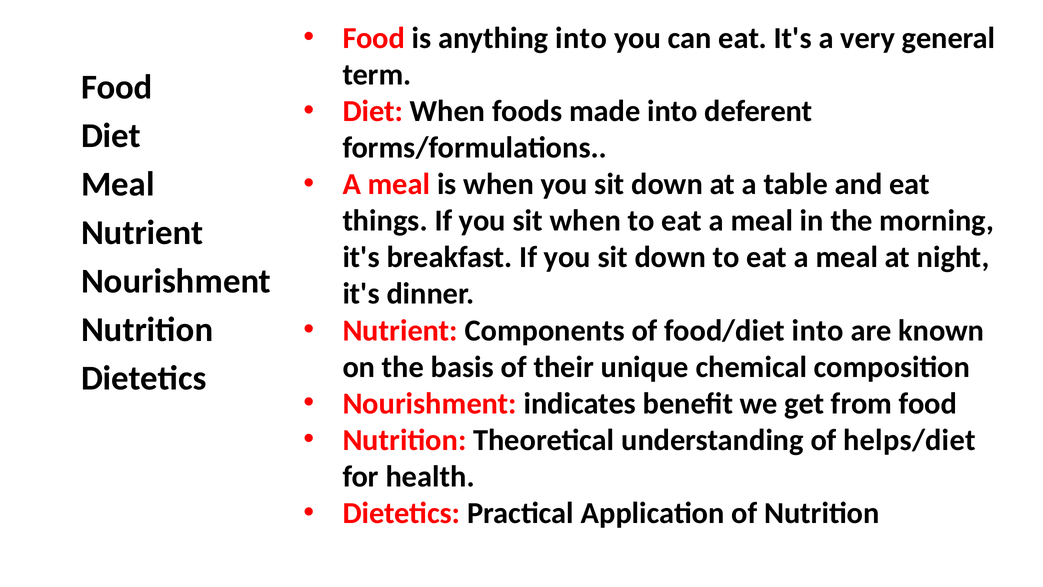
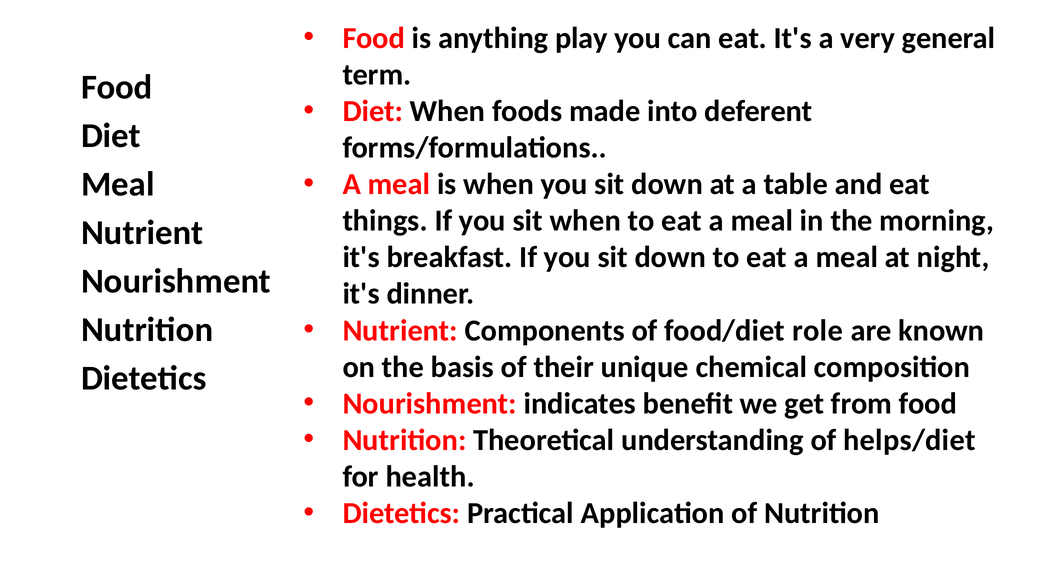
anything into: into -> play
food/diet into: into -> role
